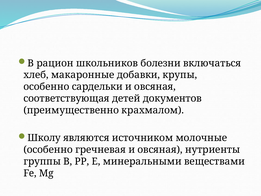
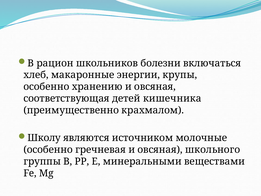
добавки: добавки -> энергии
сардельки: сардельки -> хранению
документов: документов -> кишечника
нутриенты: нутриенты -> школьного
